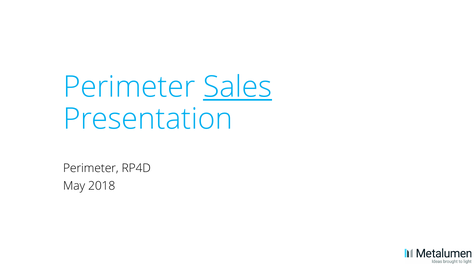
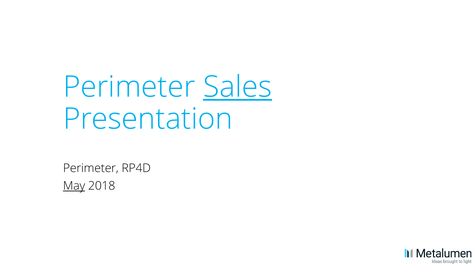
May underline: none -> present
